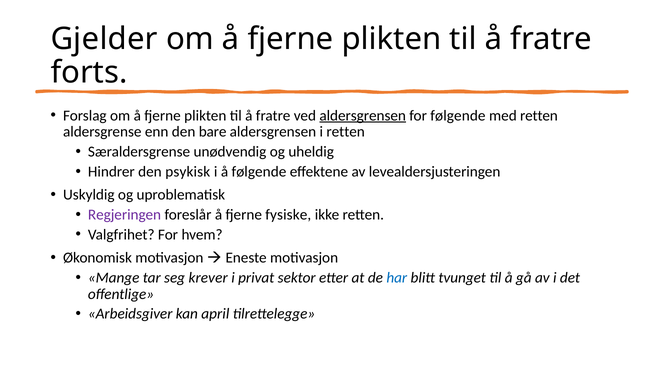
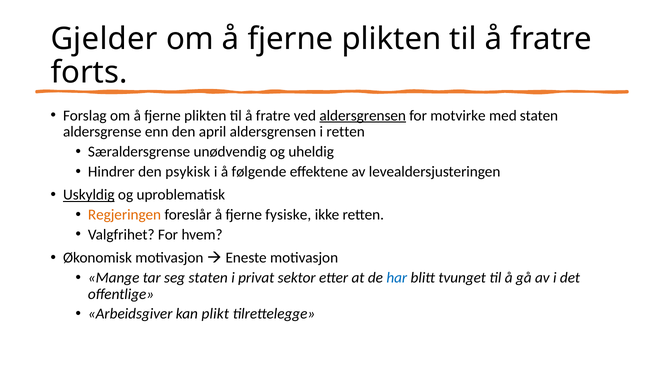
for følgende: følgende -> motvirke
med retten: retten -> staten
bare: bare -> april
Uskyldig underline: none -> present
Regjeringen colour: purple -> orange
seg krever: krever -> staten
april: april -> plikt
